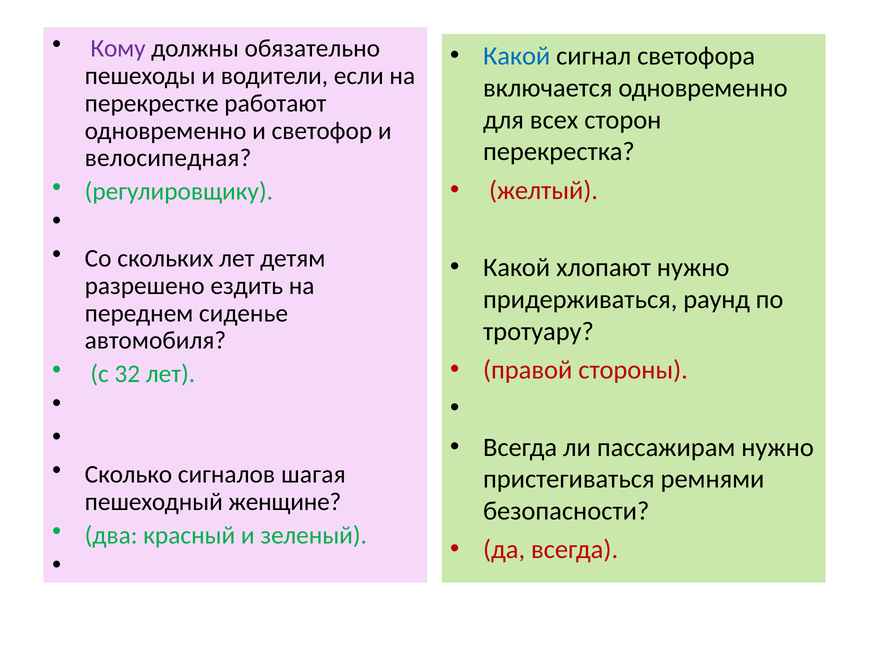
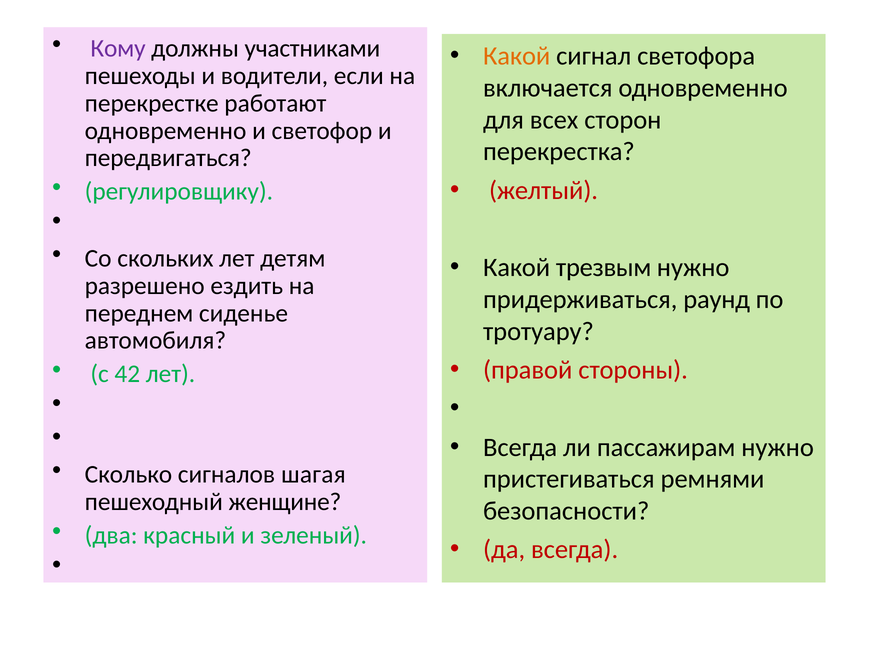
обязательно: обязательно -> участниками
Какой at (517, 56) colour: blue -> orange
велосипедная: велосипедная -> передвигаться
хлопают: хлопают -> трезвым
32: 32 -> 42
